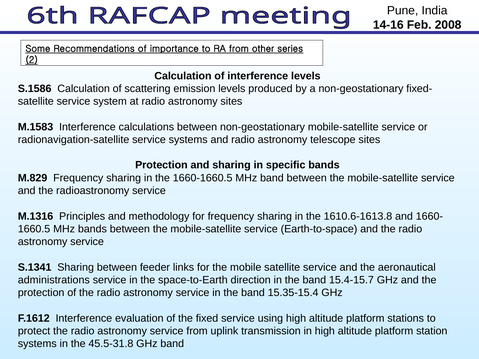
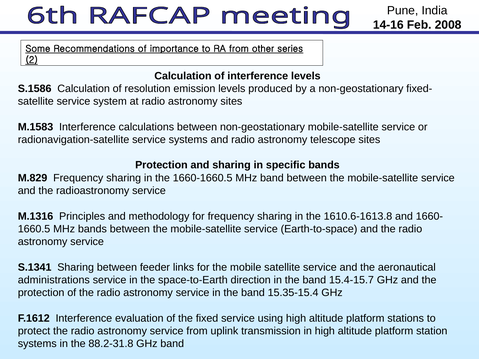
scattering: scattering -> resolution
45.5-31.8: 45.5-31.8 -> 88.2-31.8
